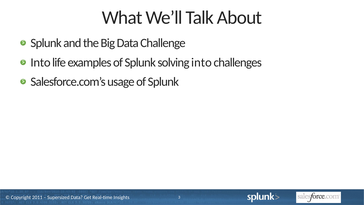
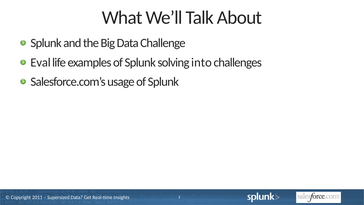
Into at (41, 62): Into -> Eval
